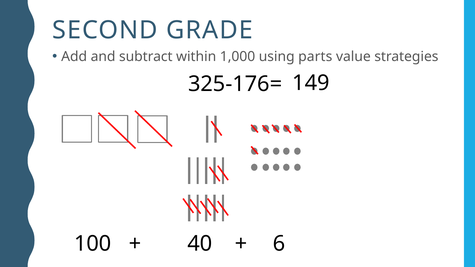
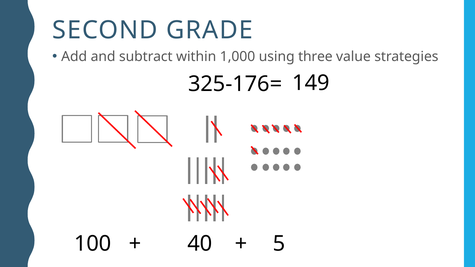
parts: parts -> three
6: 6 -> 5
